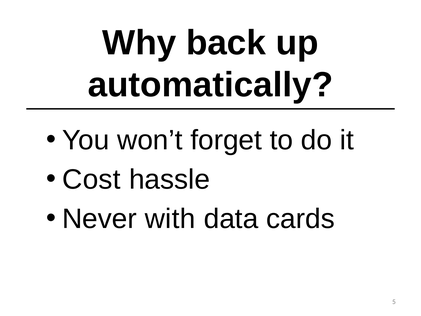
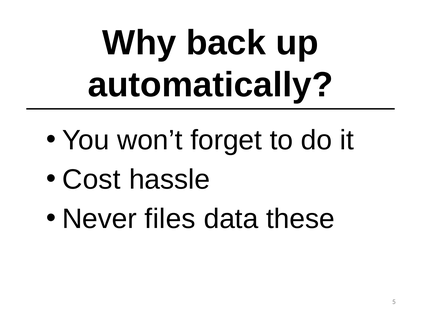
with: with -> files
cards: cards -> these
